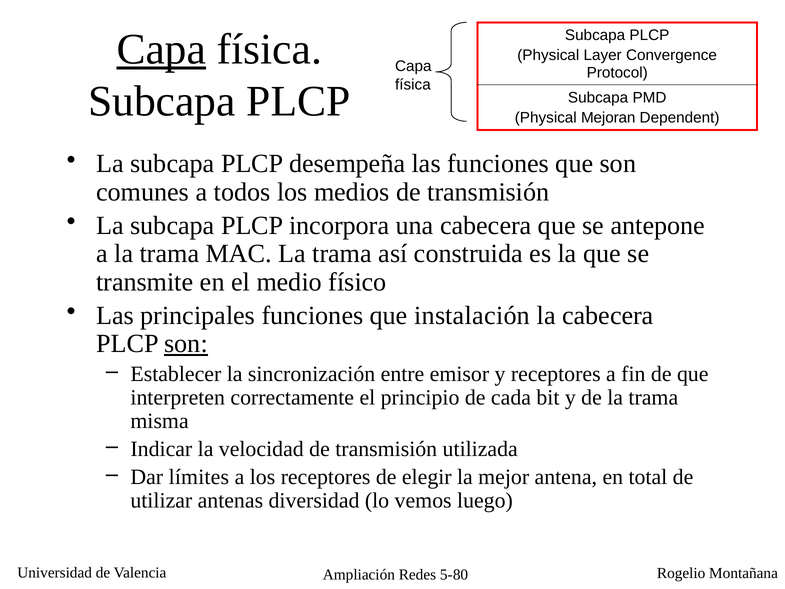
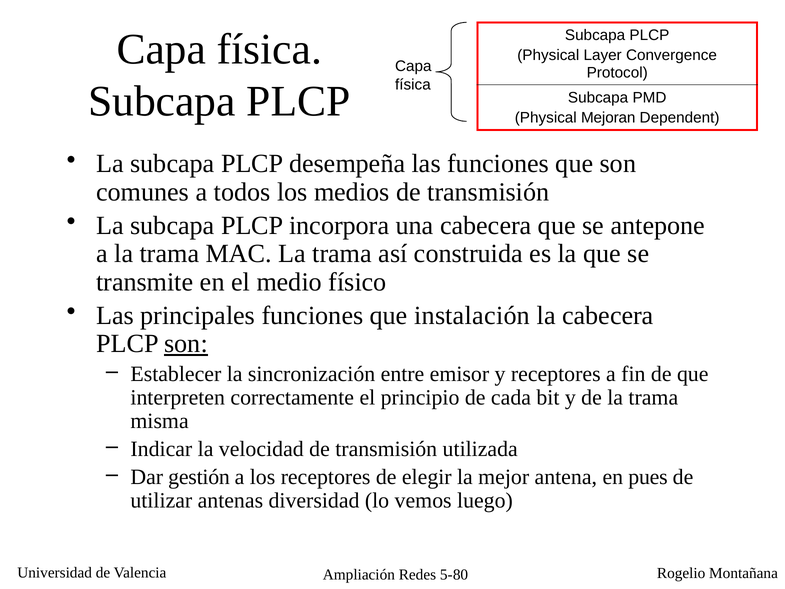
Capa at (161, 49) underline: present -> none
límites: límites -> gestión
total: total -> pues
